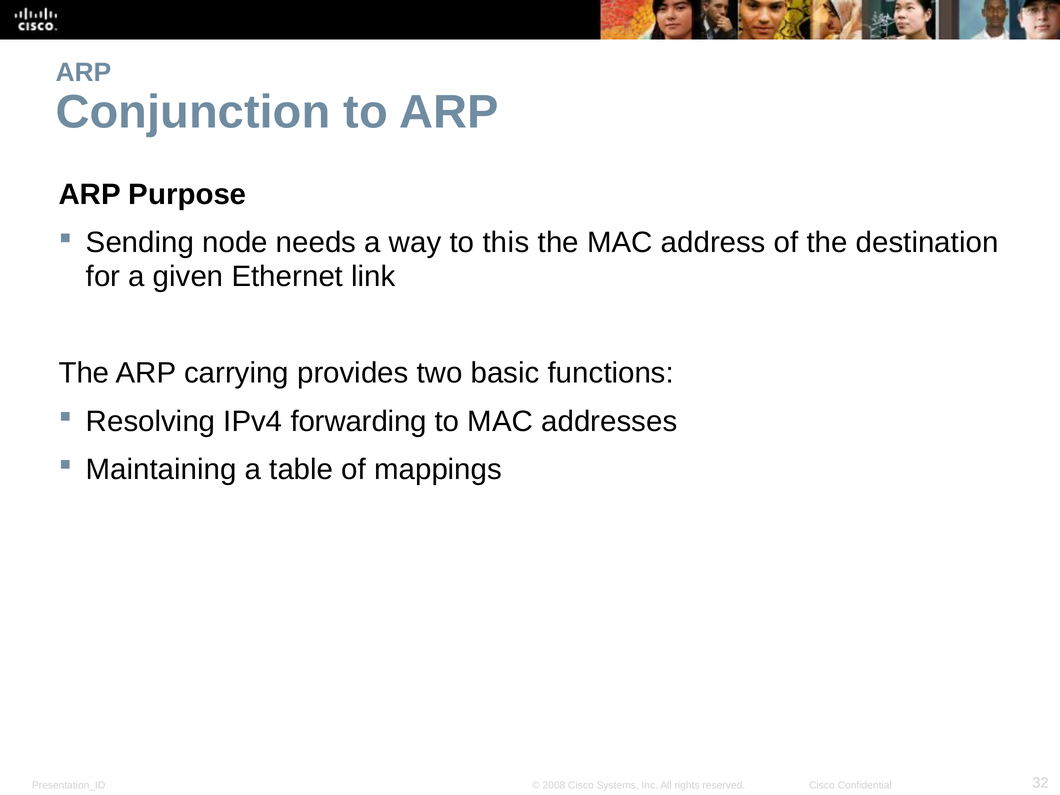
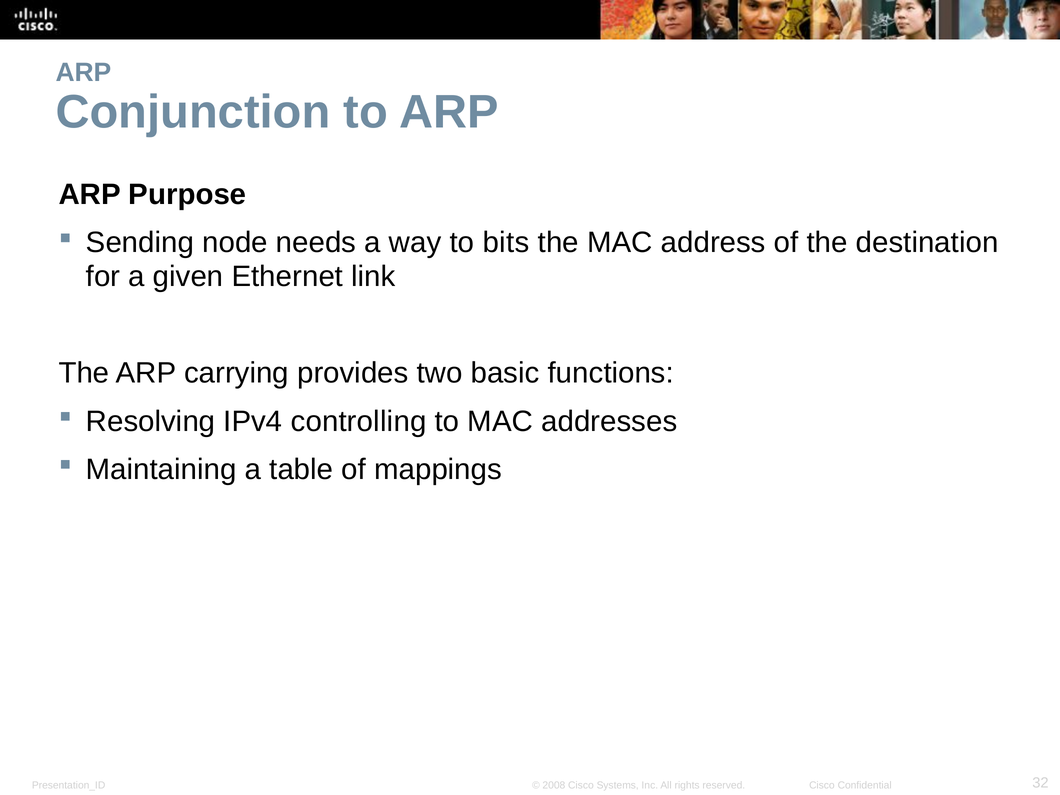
this: this -> bits
forwarding: forwarding -> controlling
